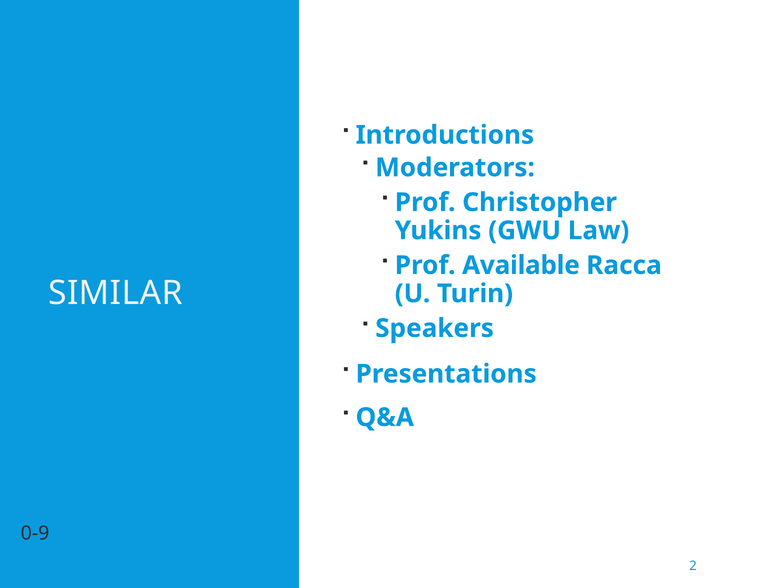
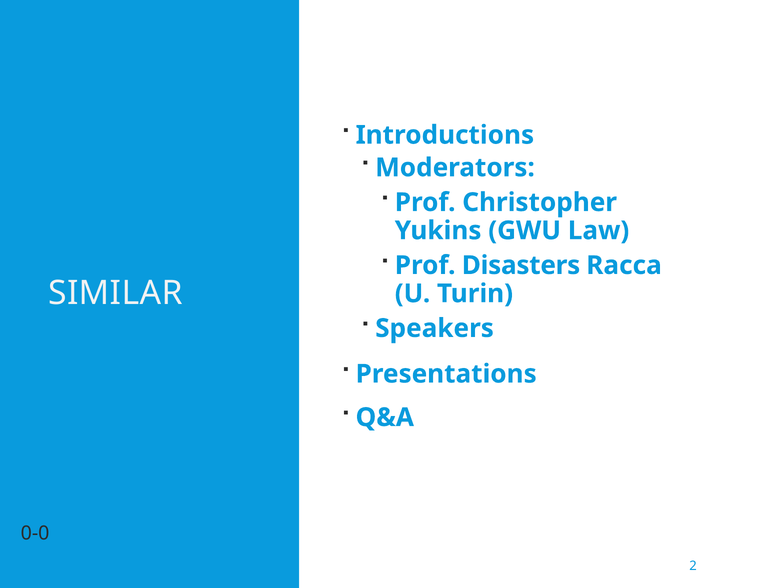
Available: Available -> Disasters
0-9: 0-9 -> 0-0
